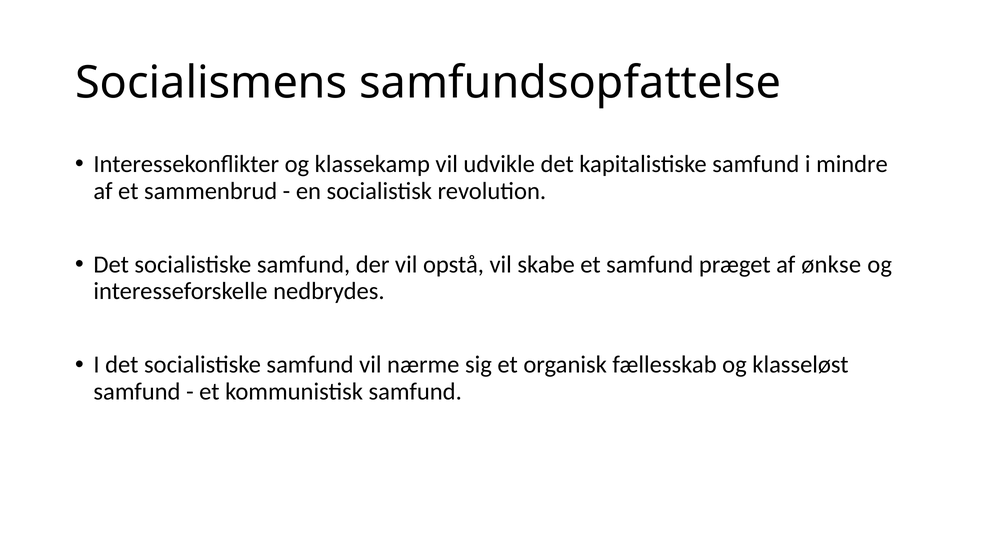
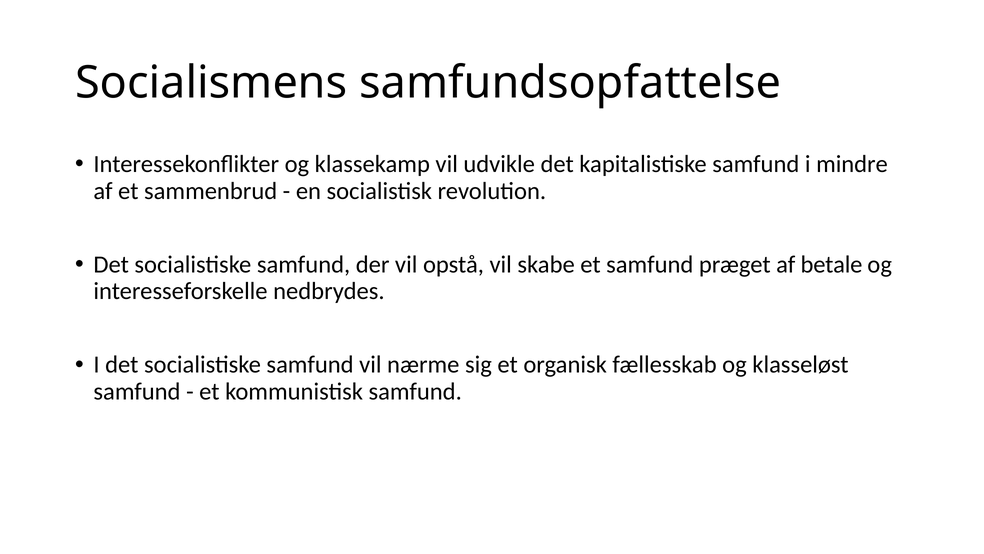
ønkse: ønkse -> betale
